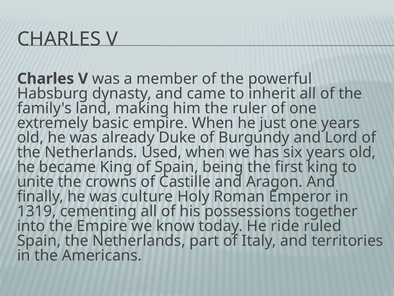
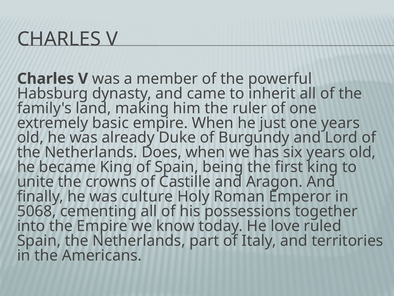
Used: Used -> Does
1319: 1319 -> 5068
ride: ride -> love
